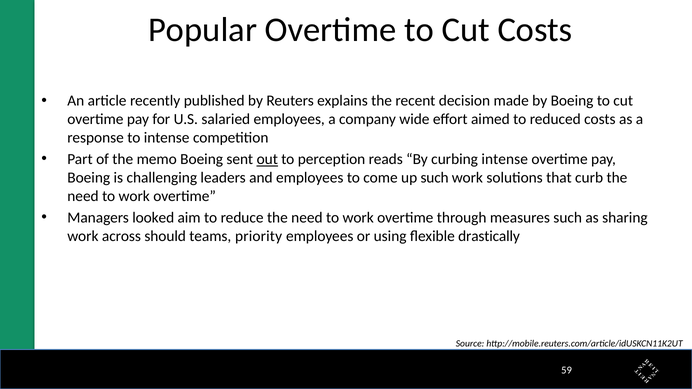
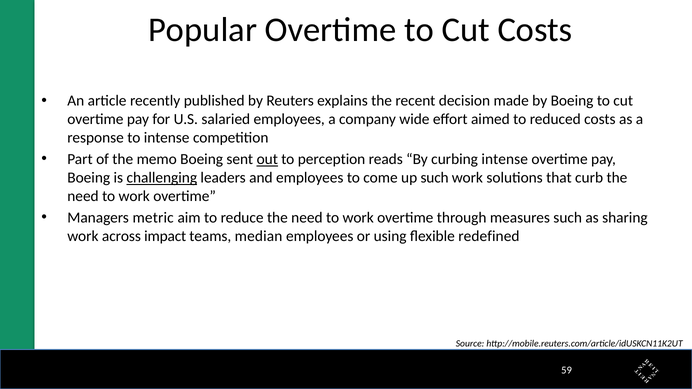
challenging underline: none -> present
looked: looked -> metric
should: should -> impact
priority: priority -> median
drastically: drastically -> redefined
